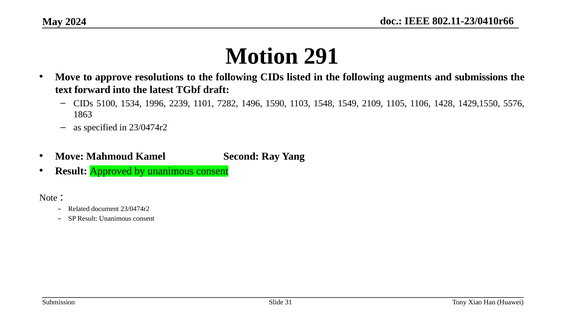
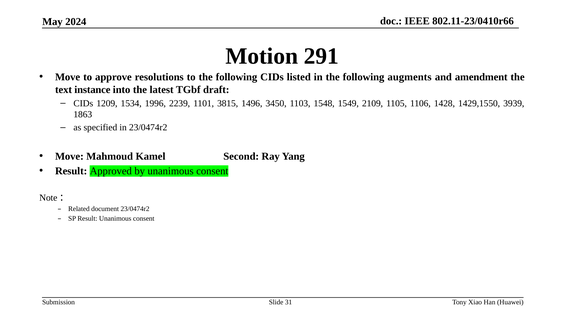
submissions: submissions -> amendment
forward: forward -> instance
5100: 5100 -> 1209
7282: 7282 -> 3815
1590: 1590 -> 3450
5576: 5576 -> 3939
